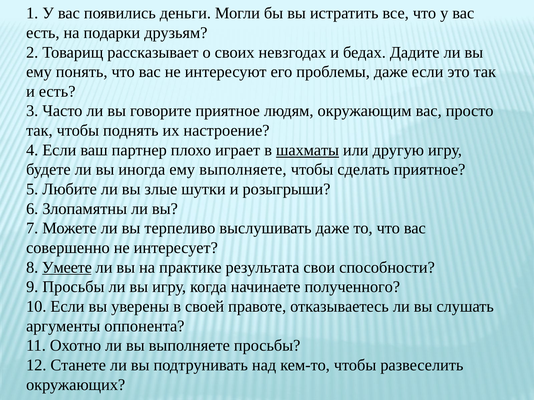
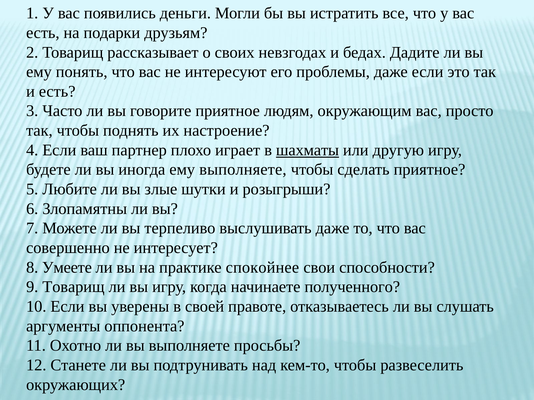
Умеете underline: present -> none
результата: результата -> спокойнее
9 Просьбы: Просьбы -> Товарищ
